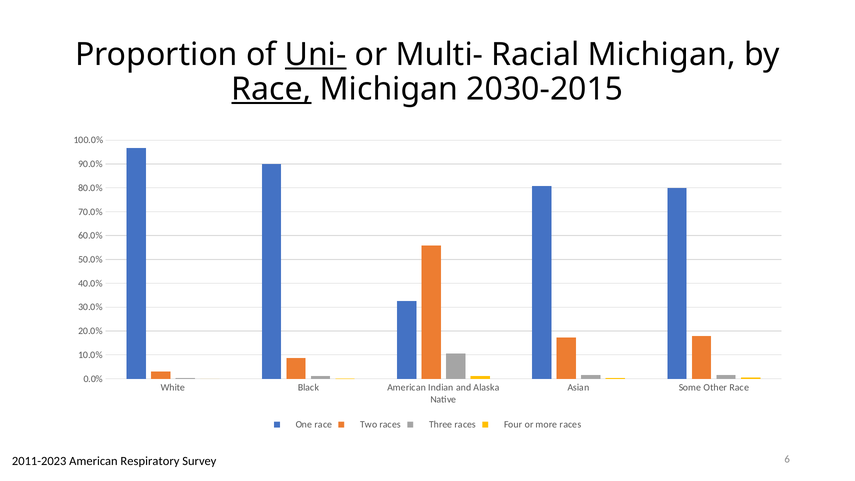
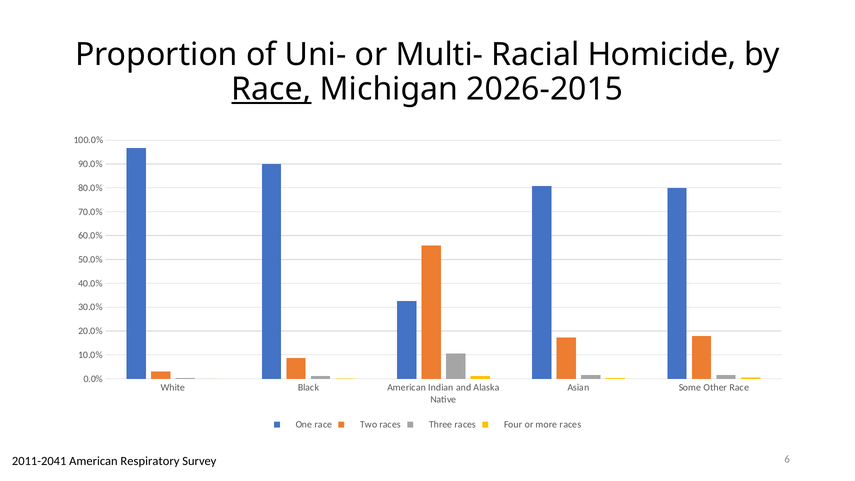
Uni- underline: present -> none
Racial Michigan: Michigan -> Homicide
2030-2015: 2030-2015 -> 2026-2015
2011-2023: 2011-2023 -> 2011-2041
